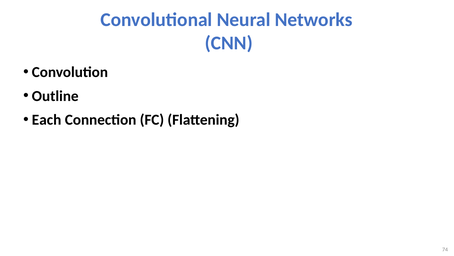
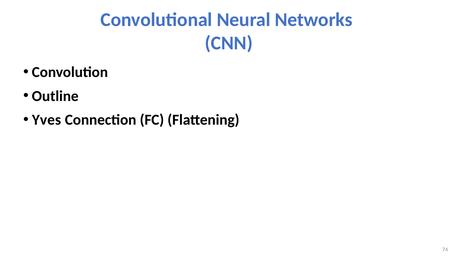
Each: Each -> Yves
